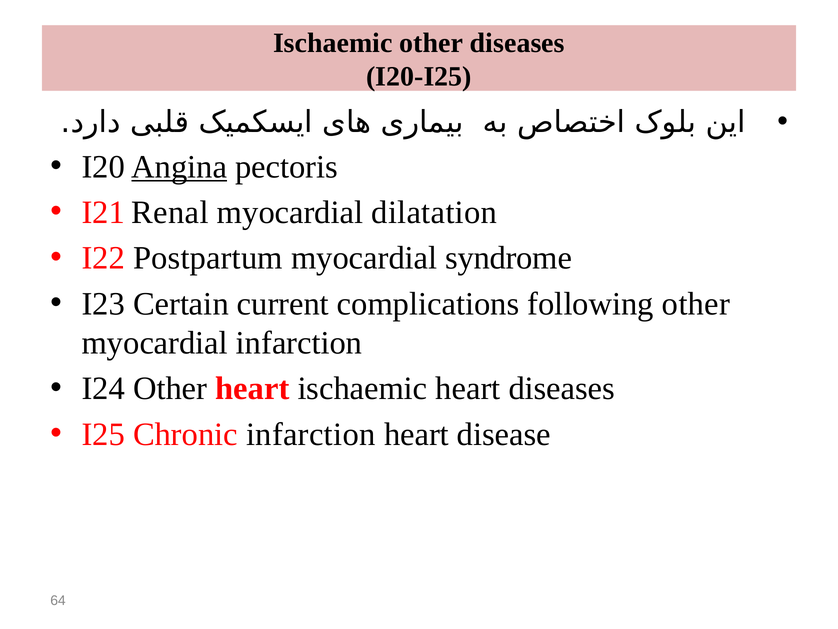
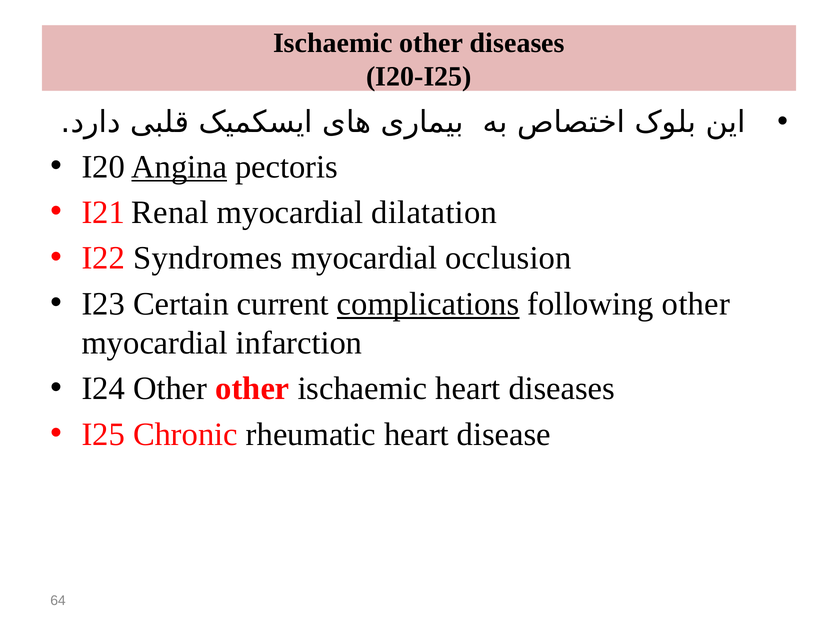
Postpartum: Postpartum -> Syndromes
syndrome: syndrome -> occlusion
complications underline: none -> present
Other heart: heart -> other
Chronic infarction: infarction -> rheumatic
